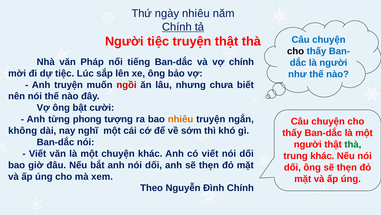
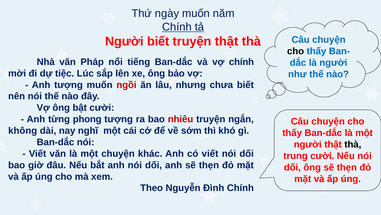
ngày nhiêu: nhiêu -> muốn
Người tiệc: tiệc -> biết
Anh truyện: truyện -> tượng
nhiêu at (181, 119) colour: orange -> red
thà at (353, 144) colour: green -> black
trung khác: khác -> cười
